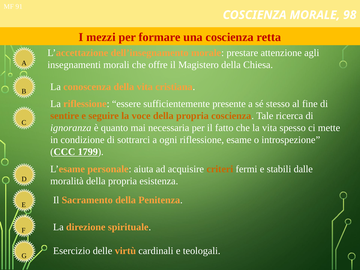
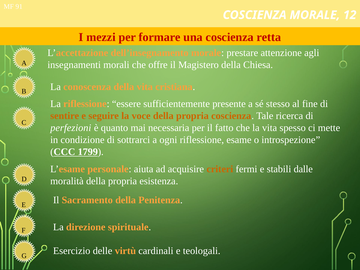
98: 98 -> 12
ignoranza: ignoranza -> perfezioni
